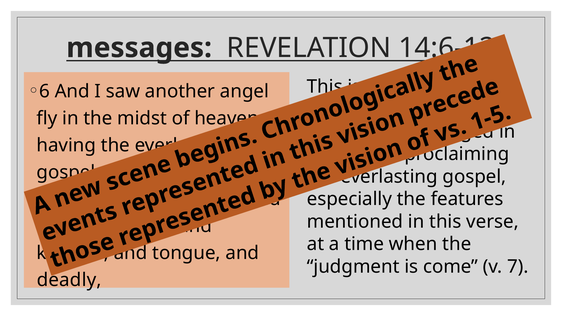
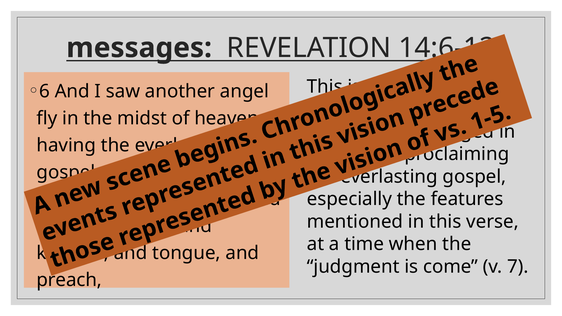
deadly at (69, 280): deadly -> preach
